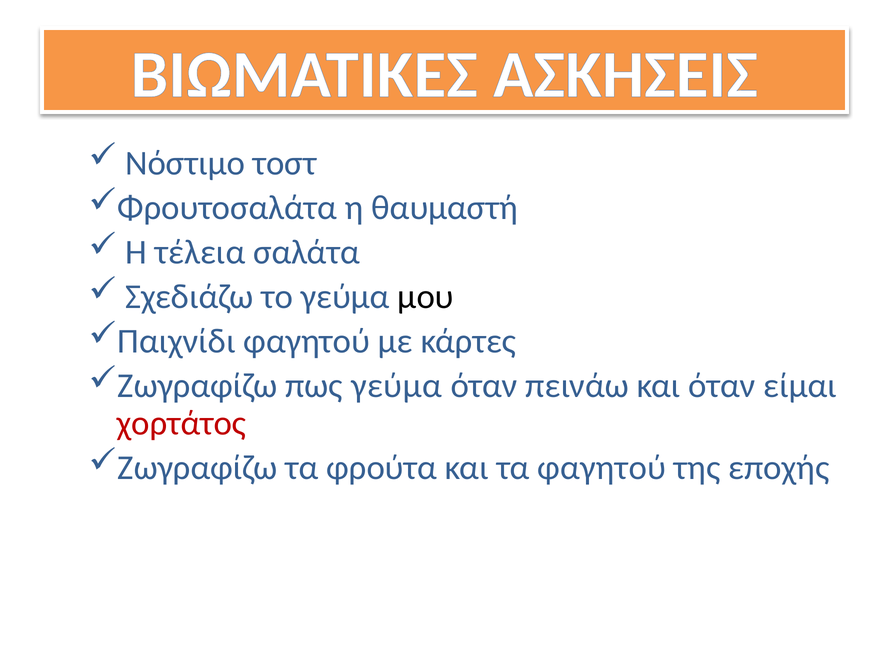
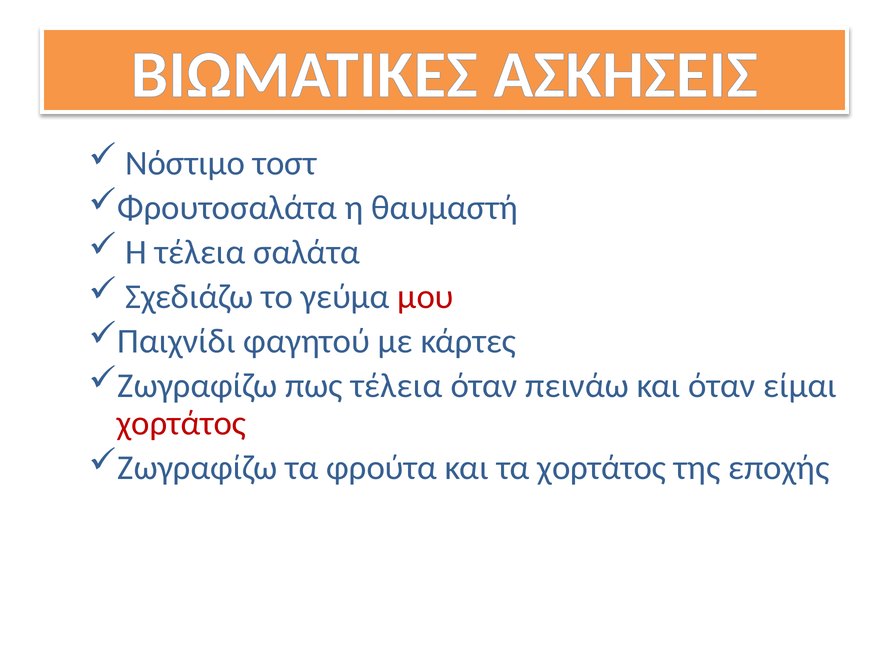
μου colour: black -> red
πως γεύμα: γεύμα -> τέλεια
τα φαγητού: φαγητού -> χορτάτος
